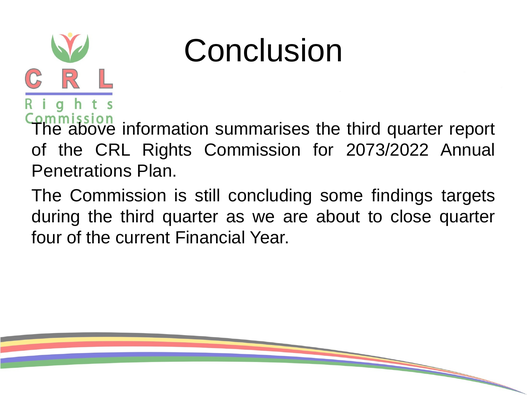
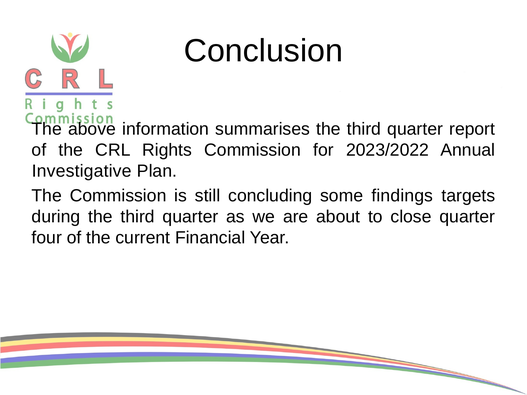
2073/2022: 2073/2022 -> 2023/2022
Penetrations: Penetrations -> Investigative
